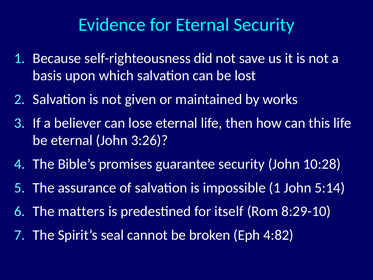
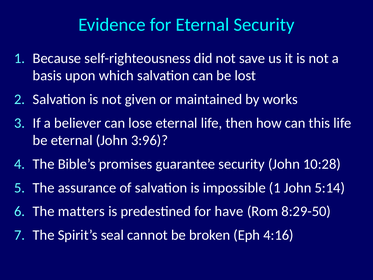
3:26: 3:26 -> 3:96
itself: itself -> have
8:29-10: 8:29-10 -> 8:29-50
4:82: 4:82 -> 4:16
